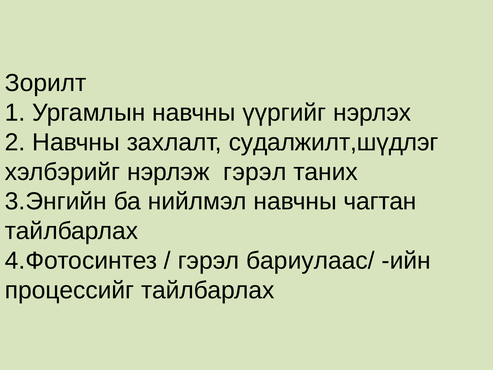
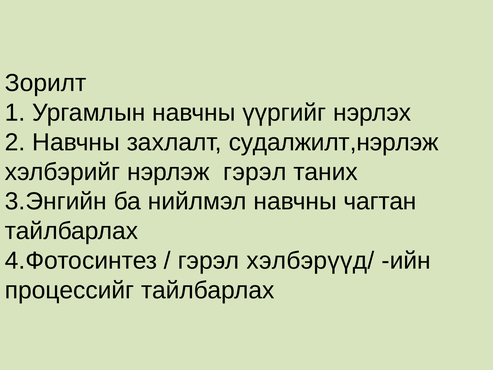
судалжилт,шүдлэг: судалжилт,шүдлэг -> судалжилт,нэрлэж
бариулаас/: бариулаас/ -> хэлбэрүүд/
